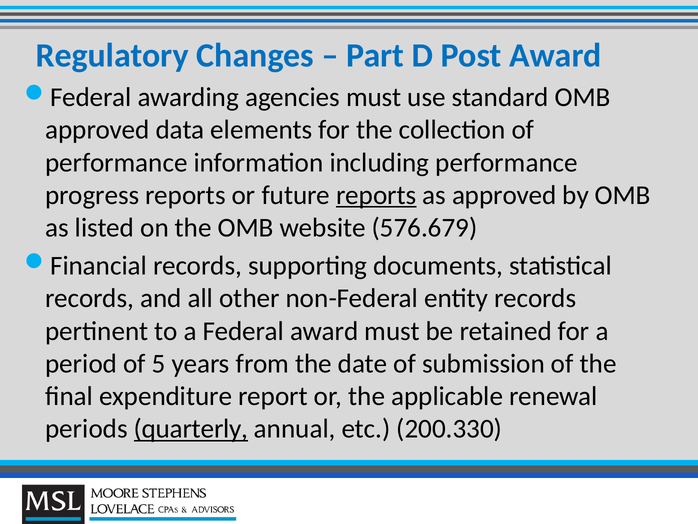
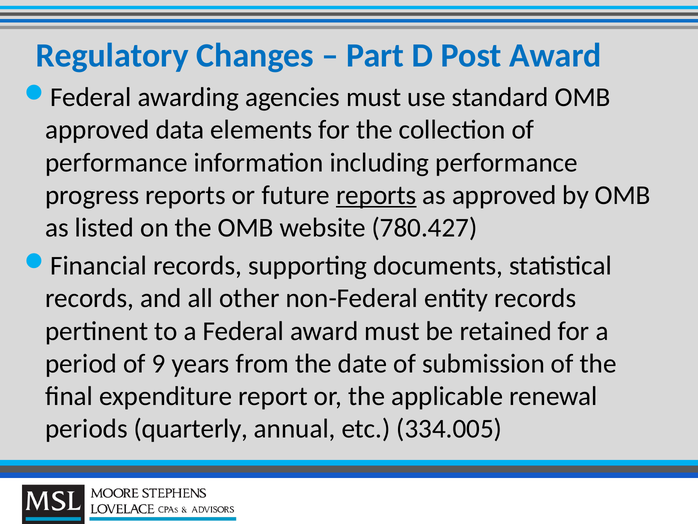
576.679: 576.679 -> 780.427
5: 5 -> 9
quarterly underline: present -> none
200.330: 200.330 -> 334.005
